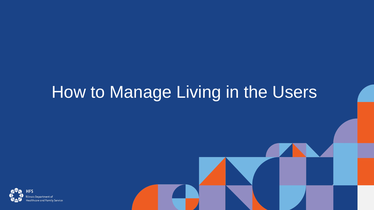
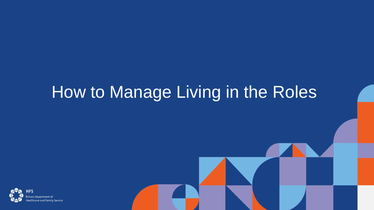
Users: Users -> Roles
